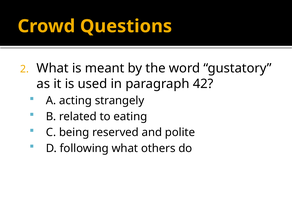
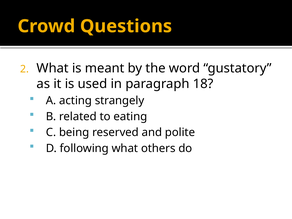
42: 42 -> 18
